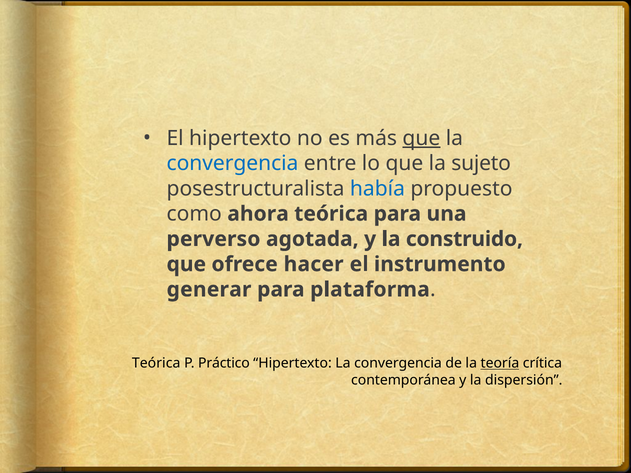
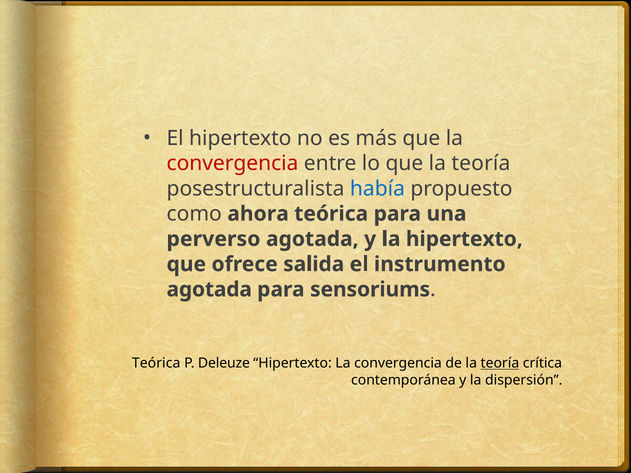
que at (421, 138) underline: present -> none
convergencia at (232, 163) colour: blue -> red
que la sujeto: sujeto -> teoría
la construido: construido -> hipertexto
hacer: hacer -> salida
generar at (209, 290): generar -> agotada
plataforma: plataforma -> sensoriums
Práctico: Práctico -> Deleuze
